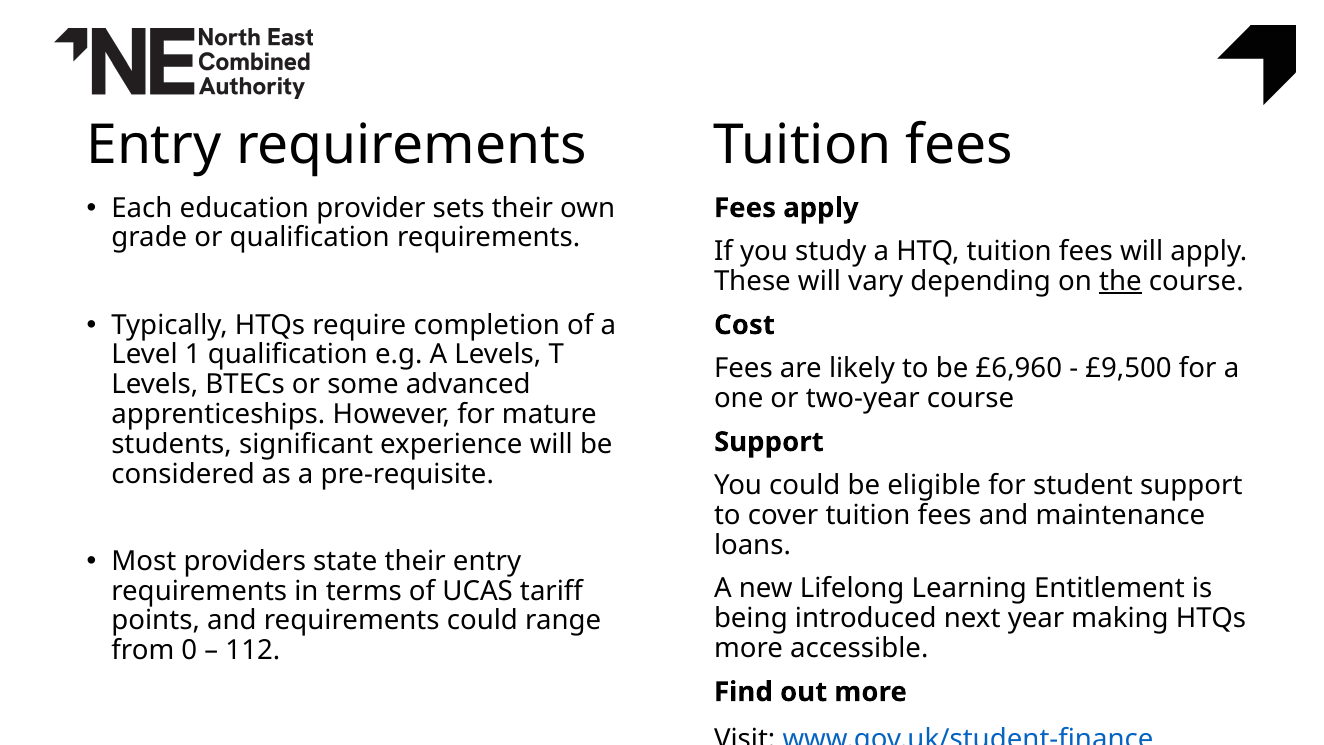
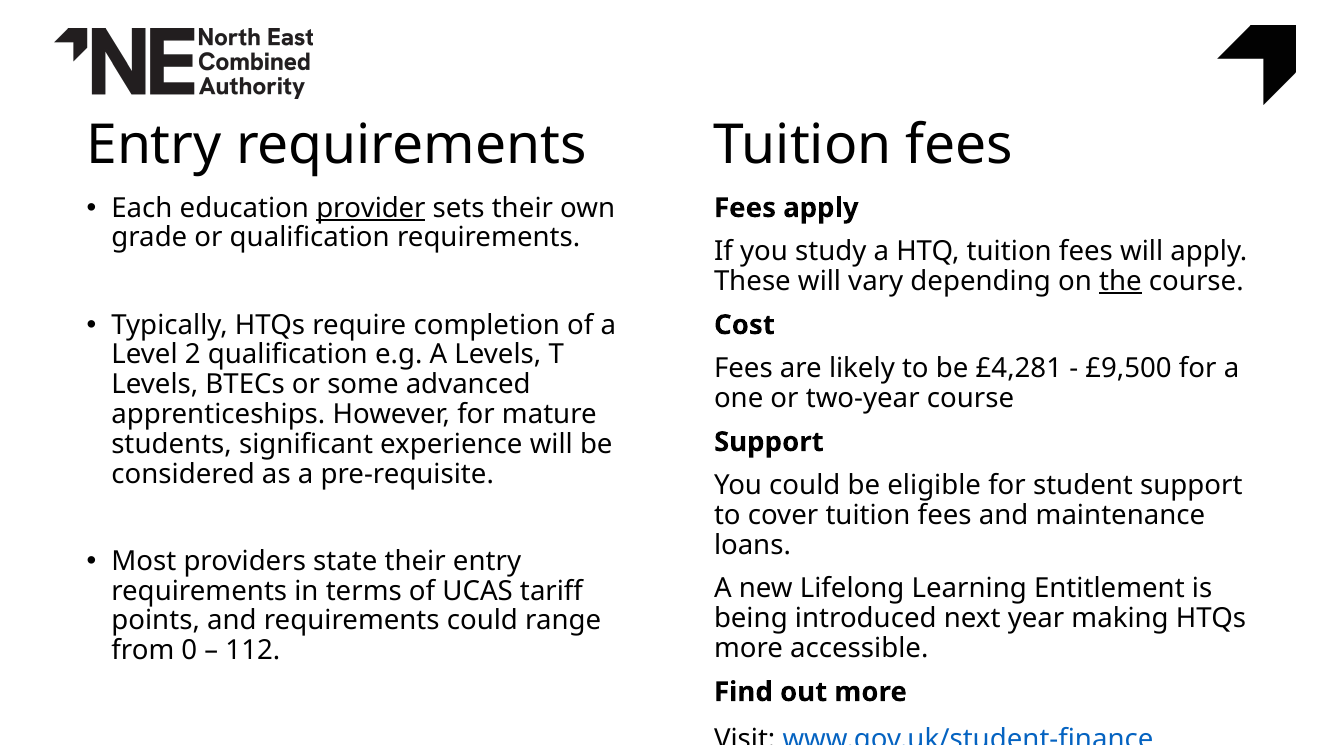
provider underline: none -> present
1: 1 -> 2
£6,960: £6,960 -> £4,281
